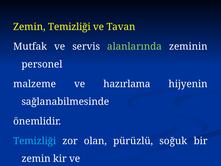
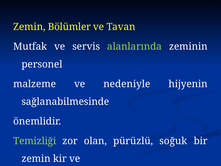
Zemin Temizliği: Temizliği -> Bölümler
hazırlama: hazırlama -> nedeniyle
Temizliği at (35, 141) colour: light blue -> light green
